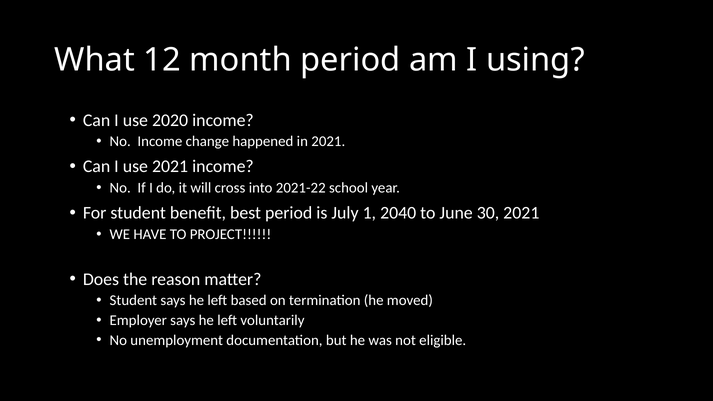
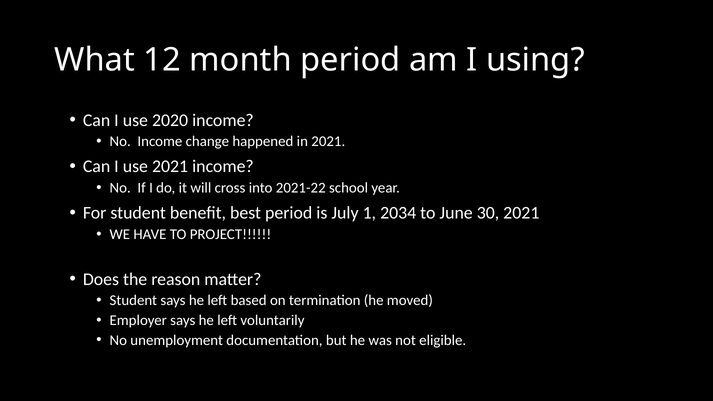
2040: 2040 -> 2034
